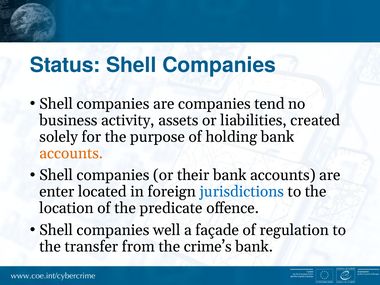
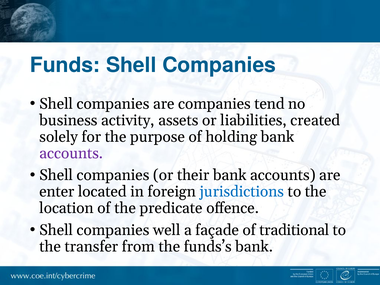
Status: Status -> Funds
accounts at (71, 153) colour: orange -> purple
regulation: regulation -> traditional
crime’s: crime’s -> funds’s
